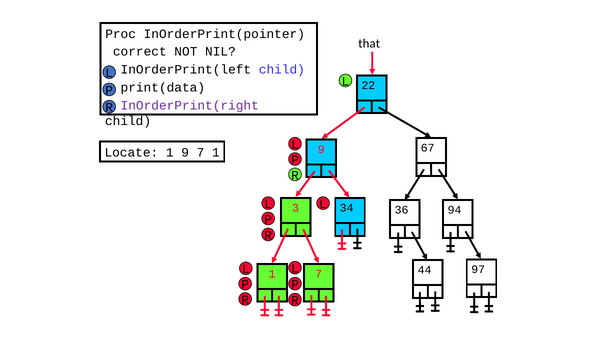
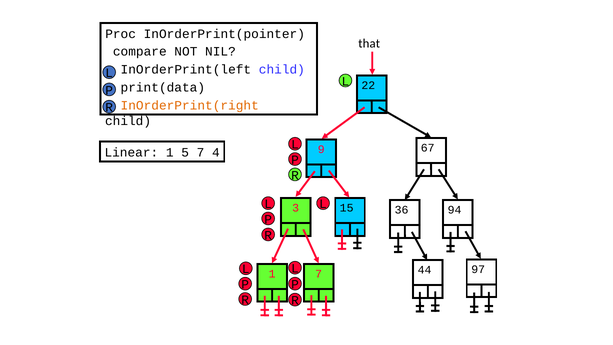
correct: correct -> compare
InOrderPrint(right colour: purple -> orange
Locate: Locate -> Linear
9 at (185, 152): 9 -> 5
7 1: 1 -> 4
34: 34 -> 15
